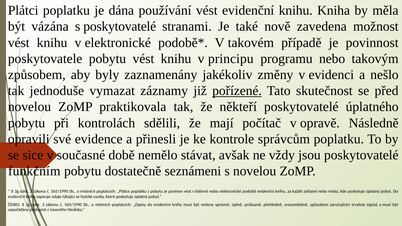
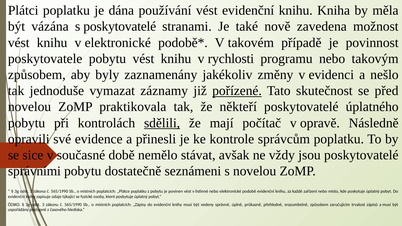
principu: principu -> rychlosti
sdělili underline: none -> present
funkčním: funkčním -> správními
